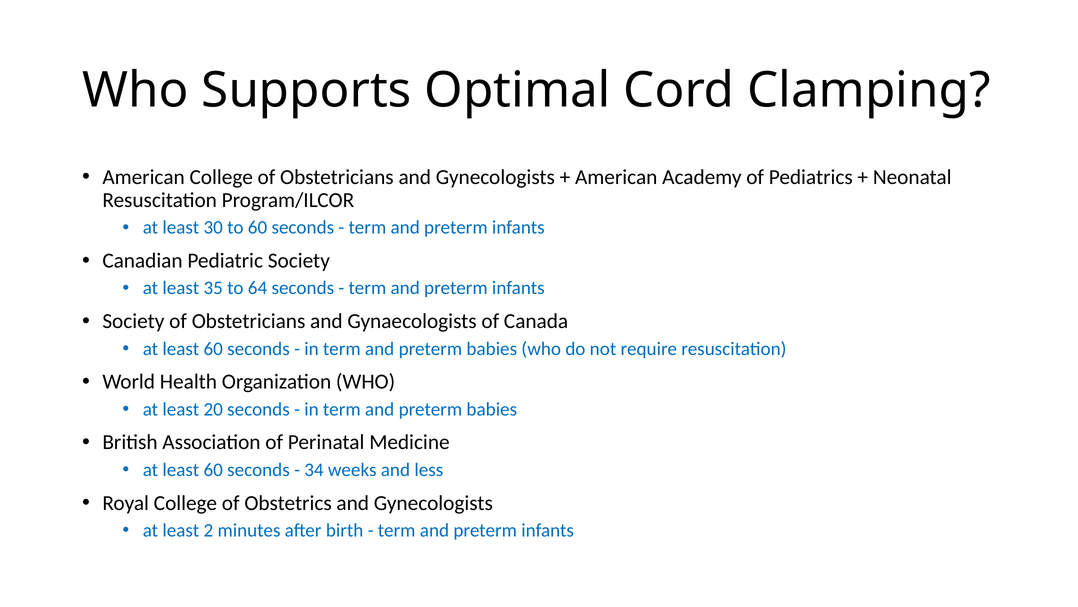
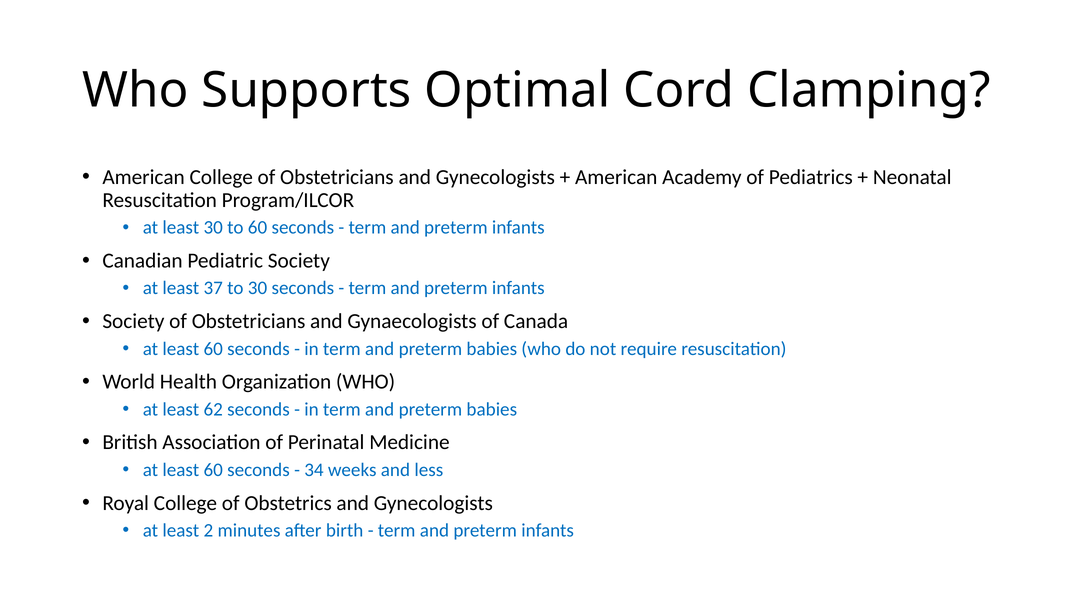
35: 35 -> 37
to 64: 64 -> 30
20: 20 -> 62
